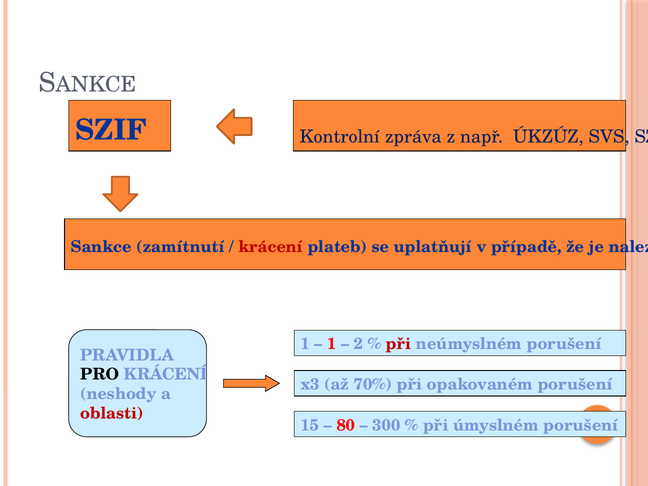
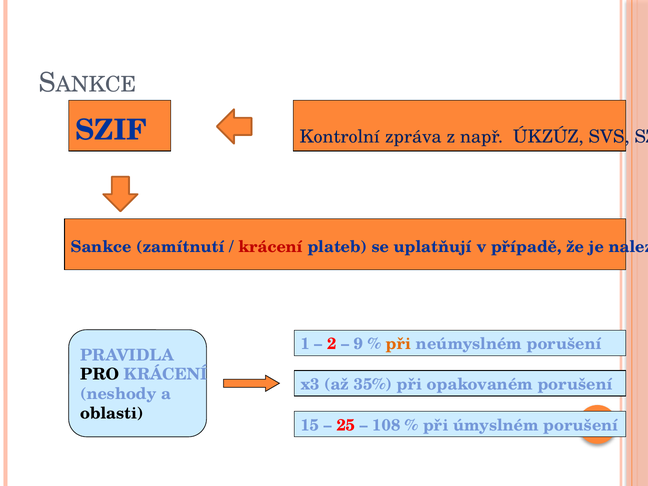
1 at (332, 344): 1 -> 2
2: 2 -> 9
při at (399, 344) colour: red -> orange
70%: 70% -> 35%
oblasti colour: red -> black
80: 80 -> 25
300: 300 -> 108
